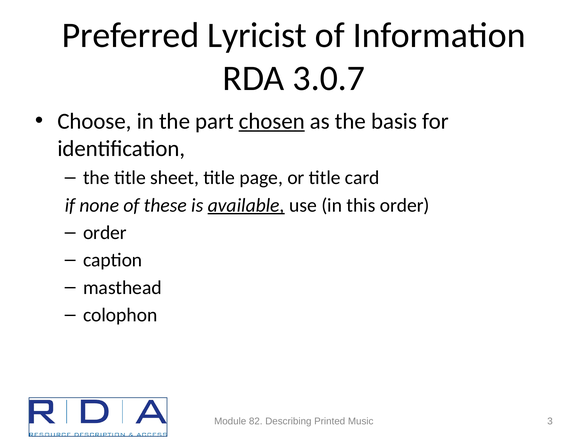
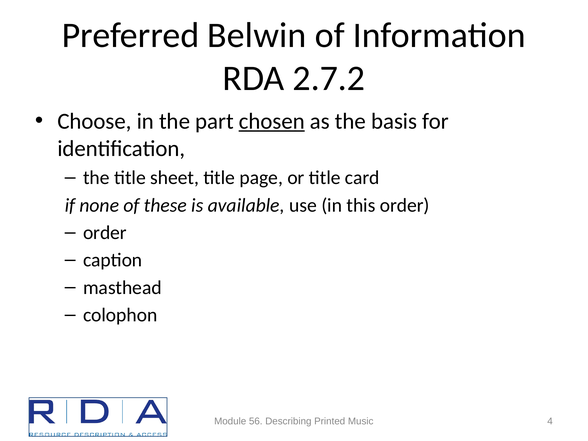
Lyricist: Lyricist -> Belwin
3.0.7: 3.0.7 -> 2.7.2
available underline: present -> none
82: 82 -> 56
3: 3 -> 4
